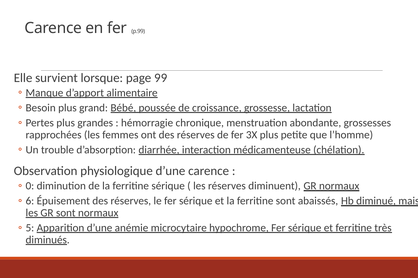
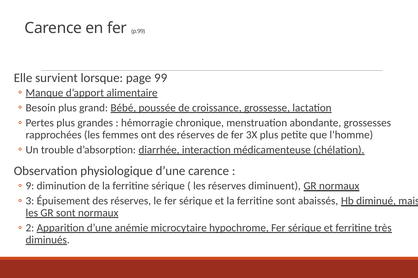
0: 0 -> 9
6: 6 -> 3
5: 5 -> 2
